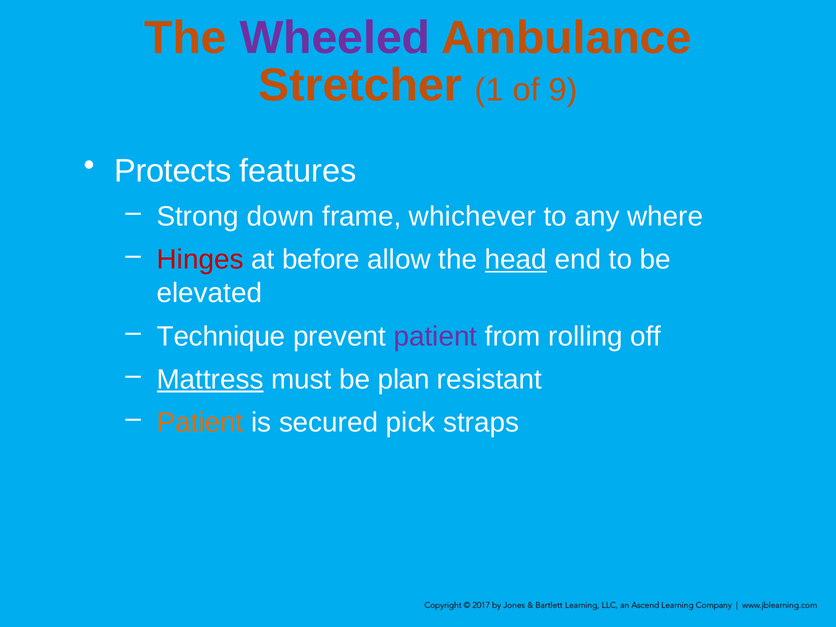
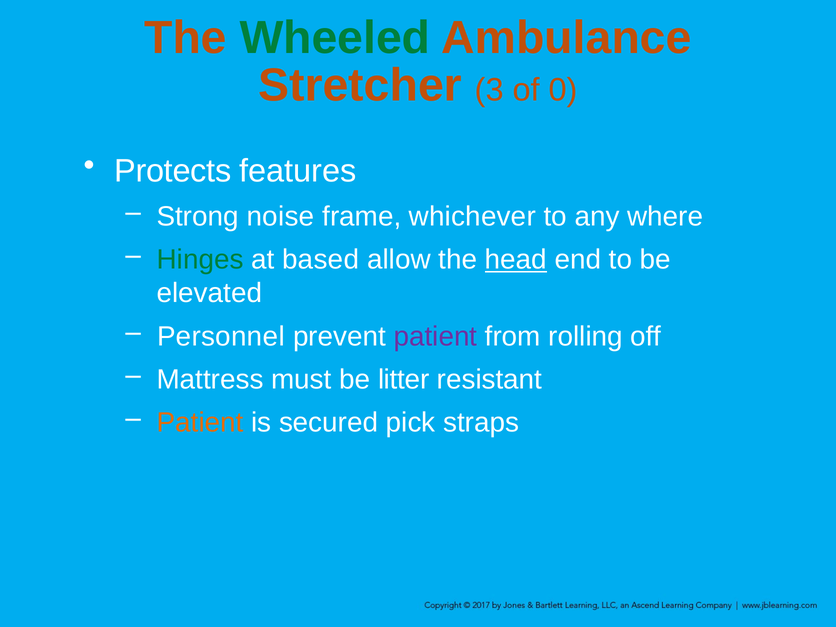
Wheeled colour: purple -> green
1: 1 -> 3
9: 9 -> 0
down: down -> noise
Hinges colour: red -> green
before: before -> based
Technique: Technique -> Personnel
Mattress underline: present -> none
plan: plan -> litter
